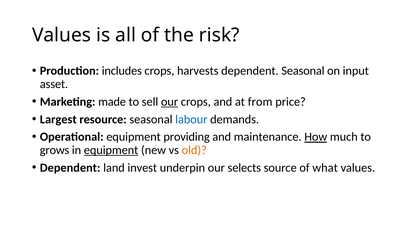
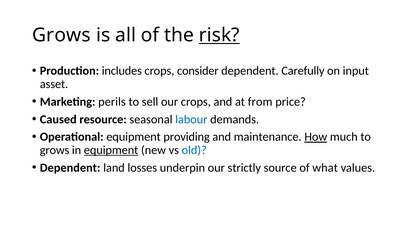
Values at (62, 35): Values -> Grows
risk underline: none -> present
harvests: harvests -> consider
dependent Seasonal: Seasonal -> Carefully
made: made -> perils
our at (170, 102) underline: present -> none
Largest: Largest -> Caused
old colour: orange -> blue
invest: invest -> losses
selects: selects -> strictly
